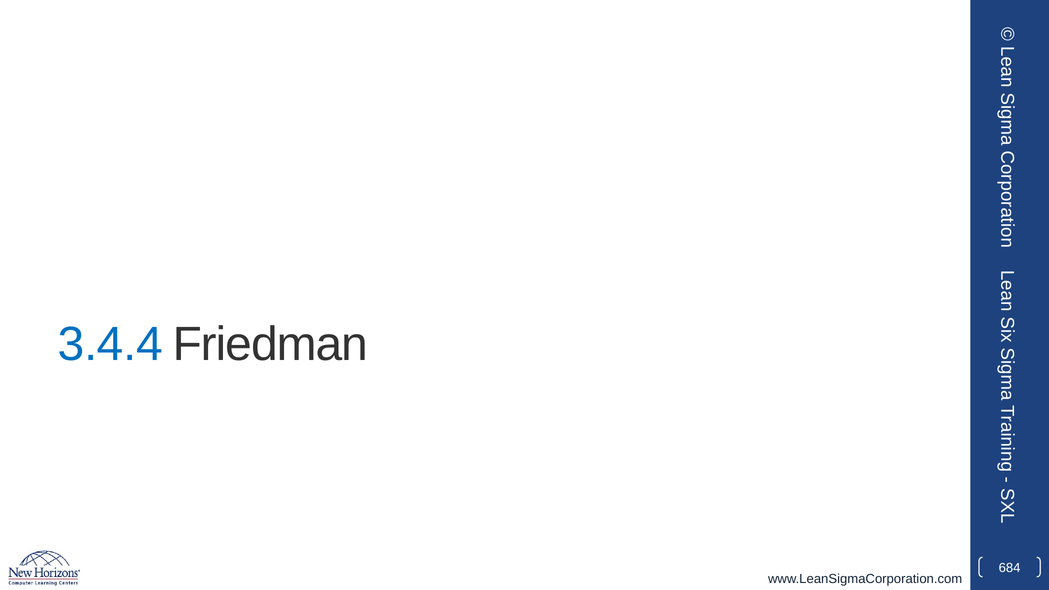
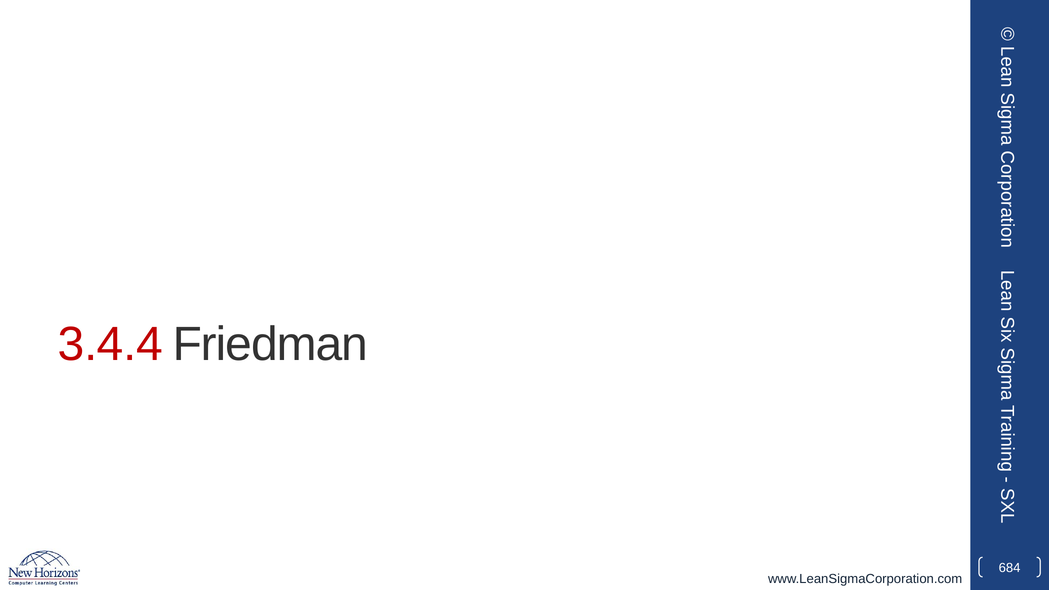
3.4.4 colour: blue -> red
